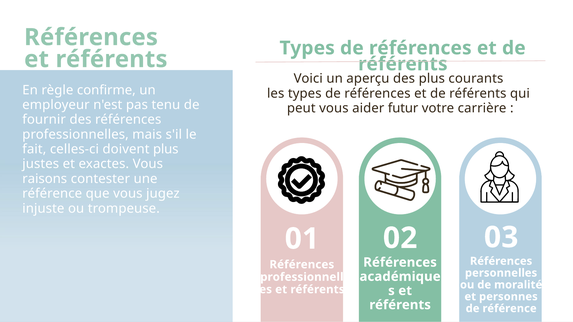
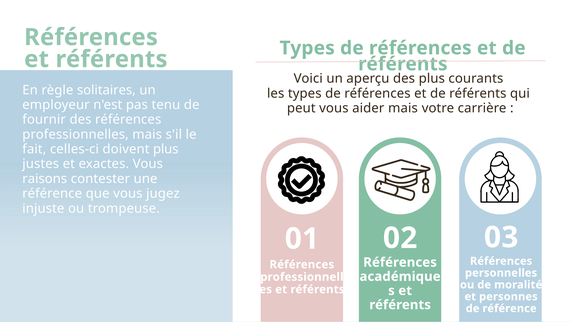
confirme: confirme -> solitaires
aider futur: futur -> mais
